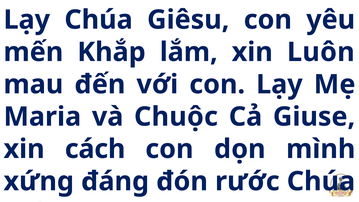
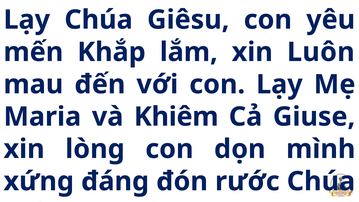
Chuộc: Chuộc -> Khiêm
cách: cách -> lòng
